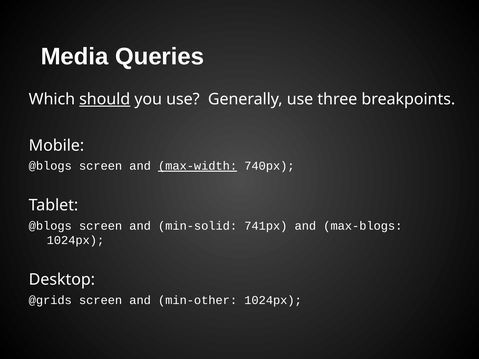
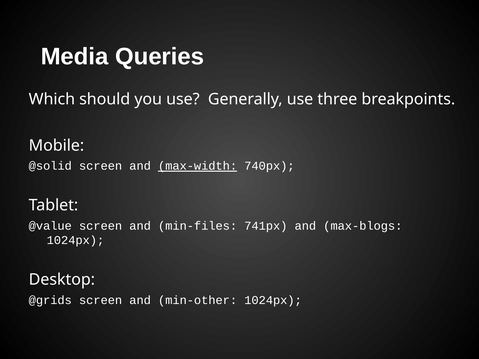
should underline: present -> none
@blogs at (50, 166): @blogs -> @solid
@blogs at (50, 226): @blogs -> @value
min-solid: min-solid -> min-files
